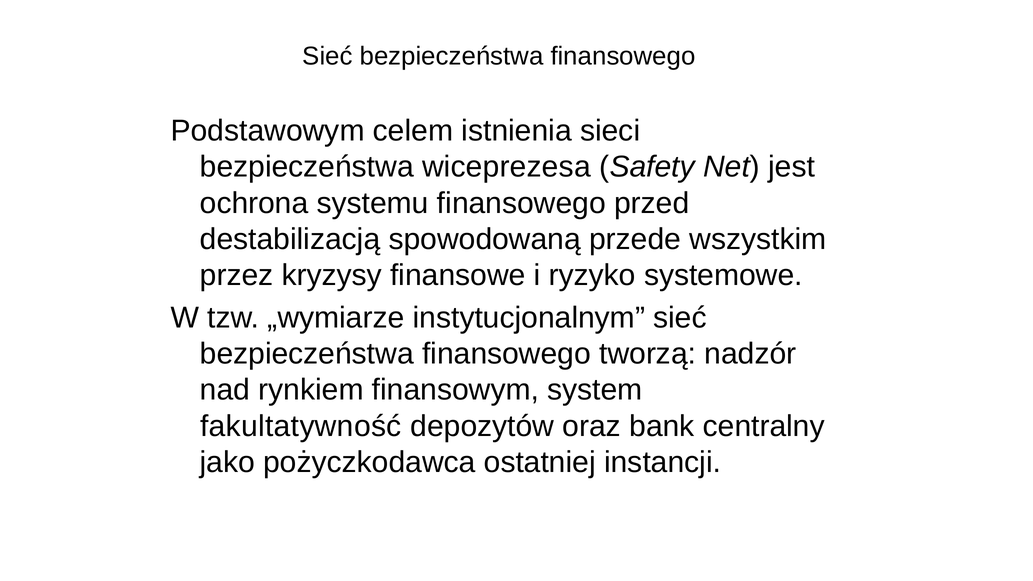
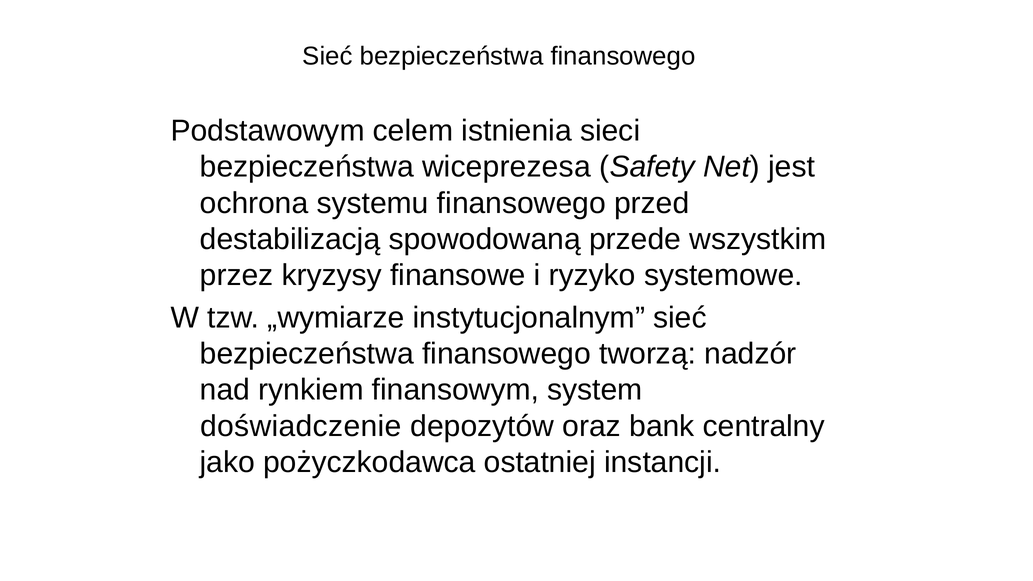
fakultatywność: fakultatywność -> doświadczenie
